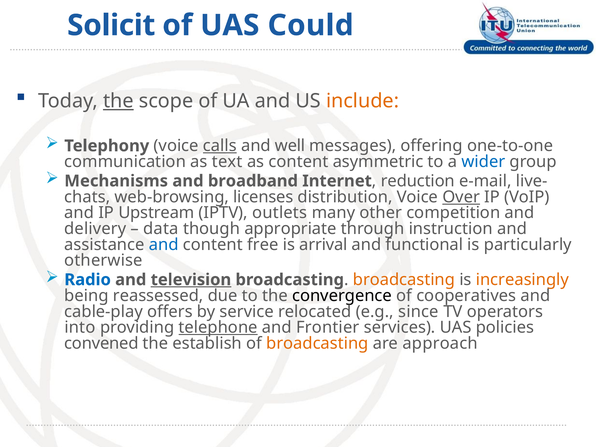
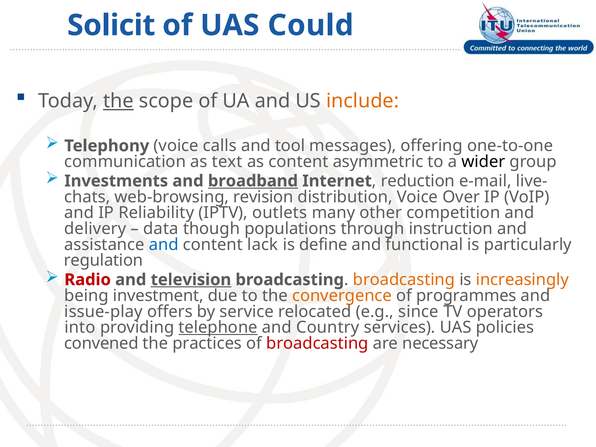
calls underline: present -> none
well: well -> tool
wider colour: blue -> black
Mechanisms: Mechanisms -> Investments
broadband underline: none -> present
licenses: licenses -> revision
Over underline: present -> none
Upstream: Upstream -> Reliability
appropriate: appropriate -> populations
free: free -> lack
arrival: arrival -> define
otherwise: otherwise -> regulation
Radio colour: blue -> red
reassessed: reassessed -> investment
convergence colour: black -> orange
cooperatives: cooperatives -> programmes
cable-play: cable-play -> issue-play
Frontier: Frontier -> Country
establish: establish -> practices
broadcasting at (317, 343) colour: orange -> red
approach: approach -> necessary
